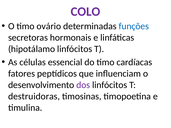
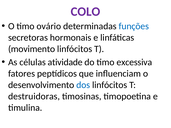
hipotálamo: hipotálamo -> movimento
essencial: essencial -> atividade
cardíacas: cardíacas -> excessiva
dos colour: purple -> blue
